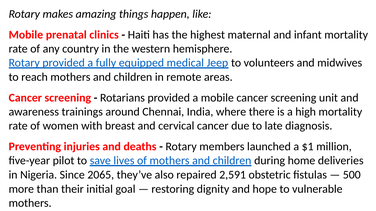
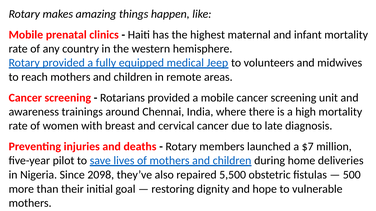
$1: $1 -> $7
2065: 2065 -> 2098
2,591: 2,591 -> 5,500
